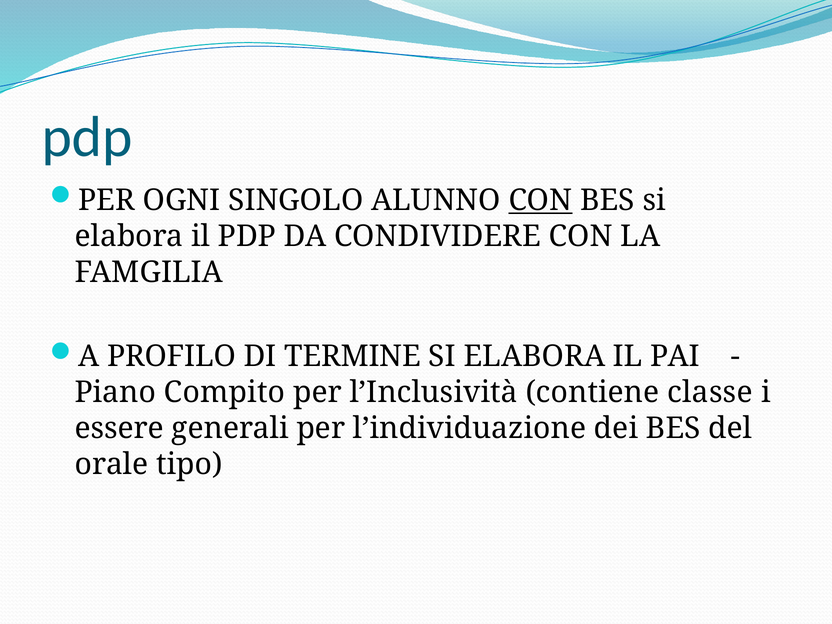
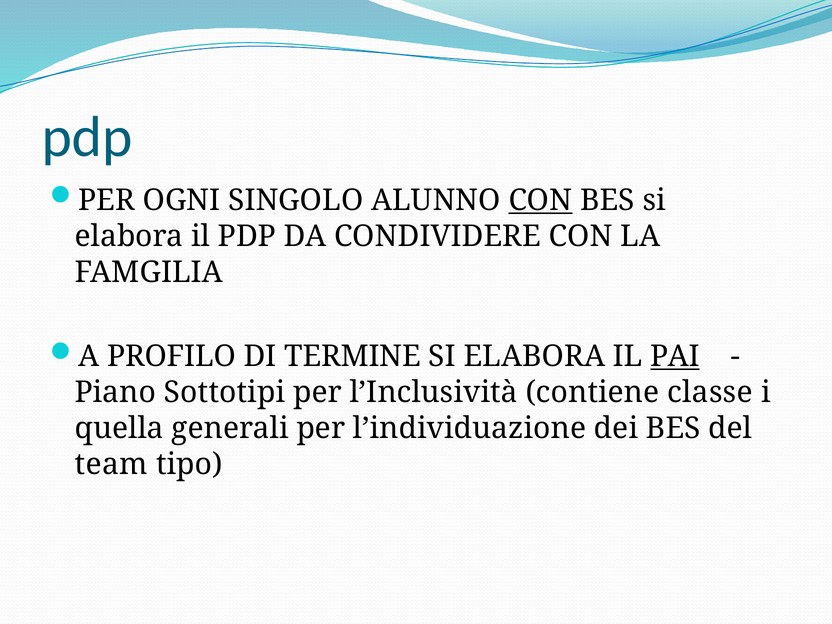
PAI underline: none -> present
Compito: Compito -> Sottotipi
essere: essere -> quella
orale: orale -> team
